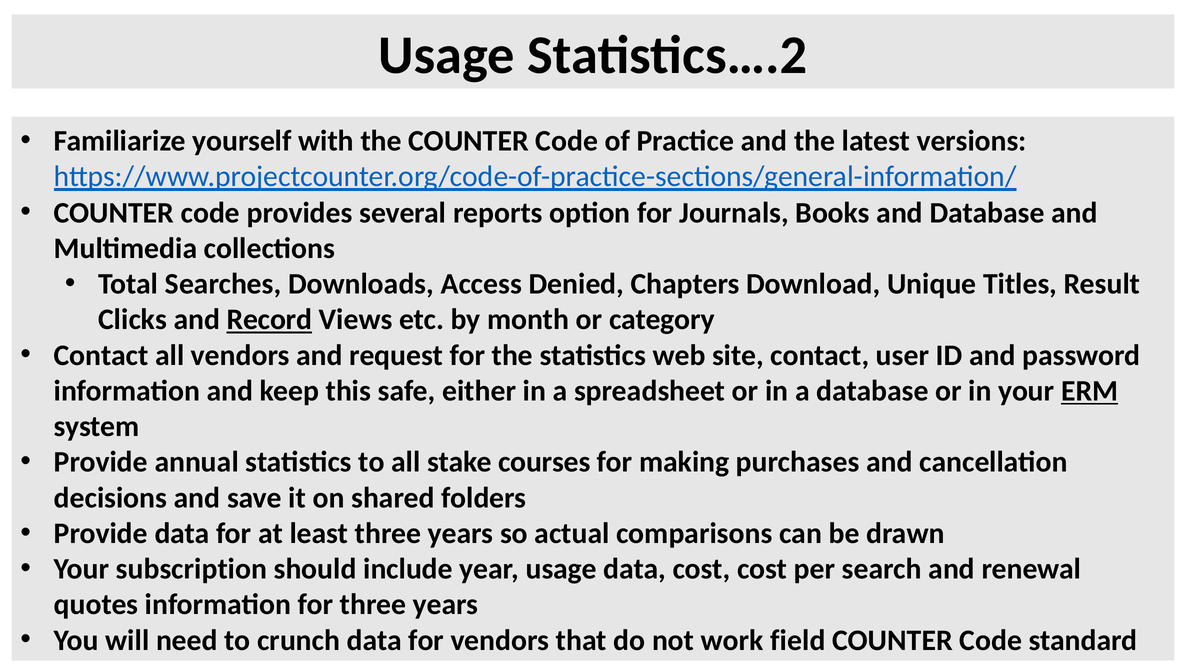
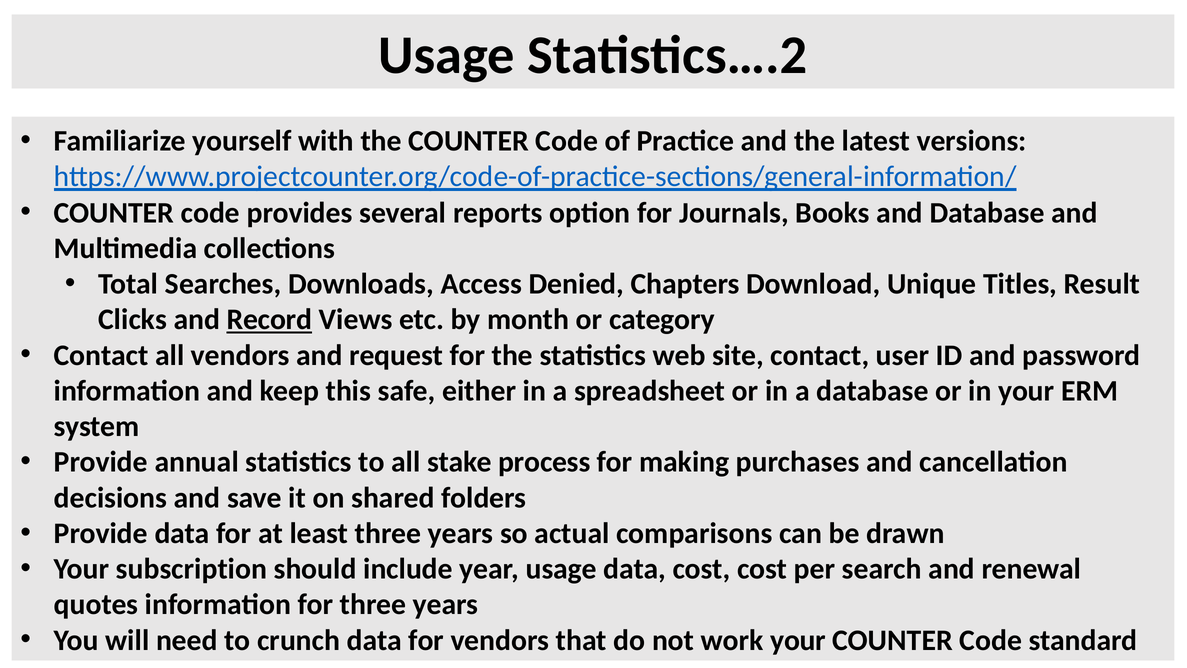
ERM underline: present -> none
courses: courses -> process
work field: field -> your
